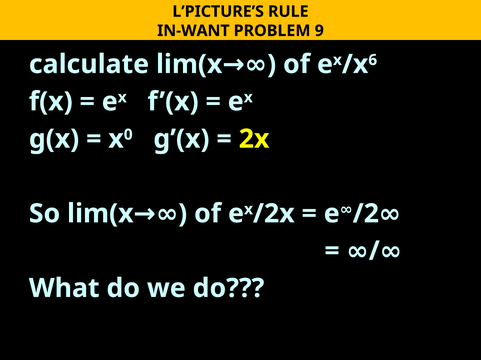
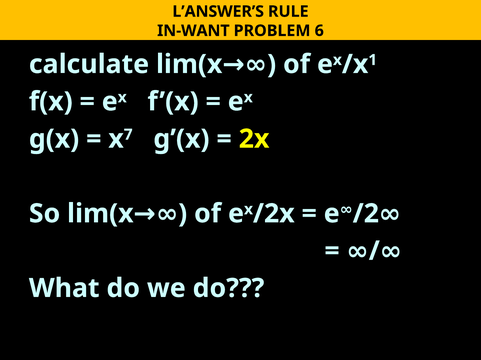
L’PICTURE’S: L’PICTURE’S -> L’ANSWER’S
9: 9 -> 6
6: 6 -> 1
0: 0 -> 7
